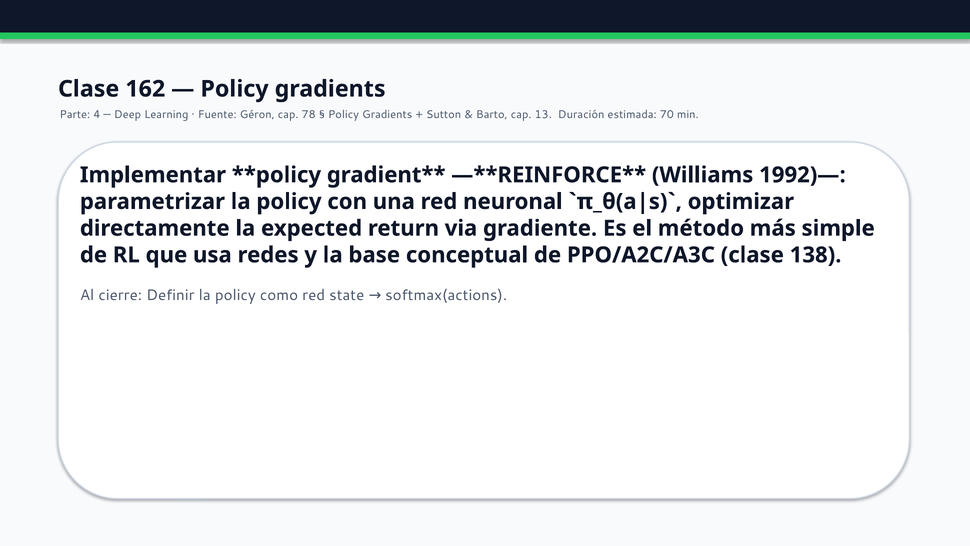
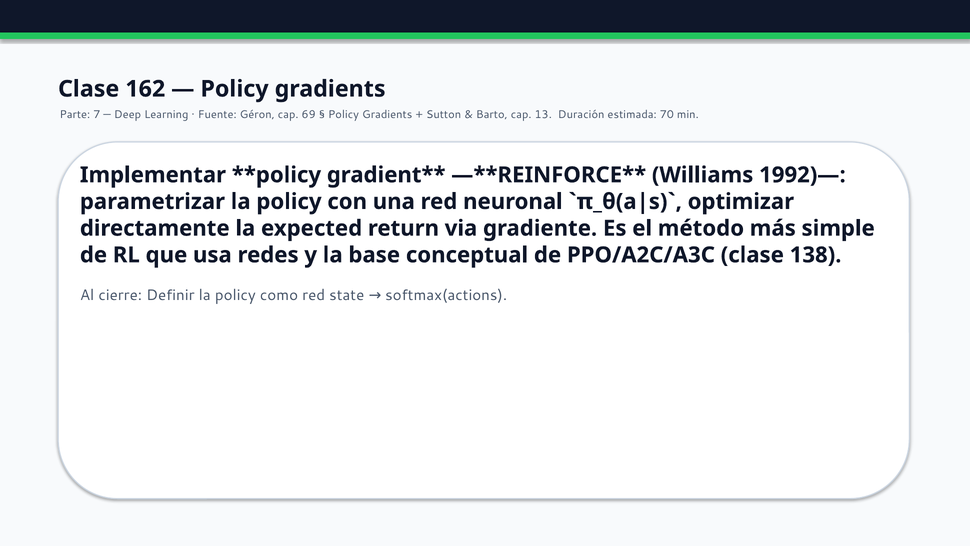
4: 4 -> 7
78: 78 -> 69
